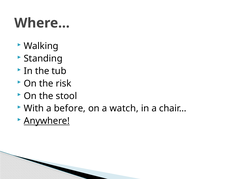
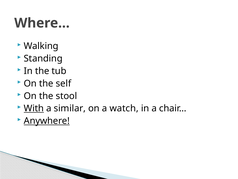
risk: risk -> self
With underline: none -> present
before: before -> similar
